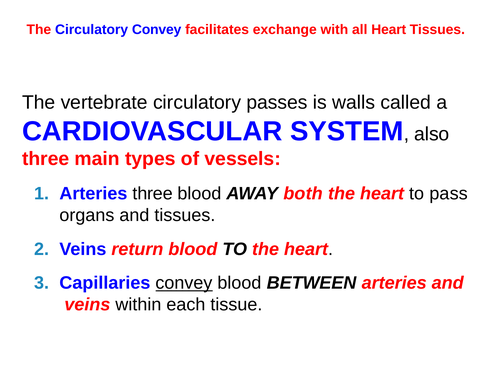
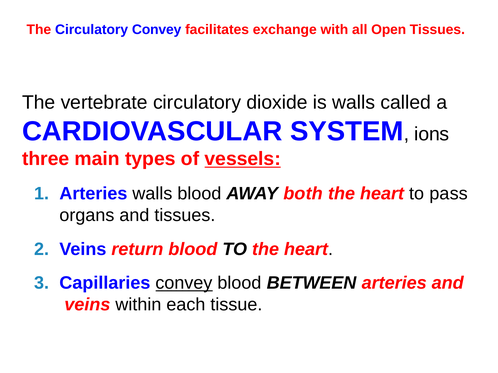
all Heart: Heart -> Open
passes: passes -> dioxide
also: also -> ions
vessels underline: none -> present
Arteries three: three -> walls
